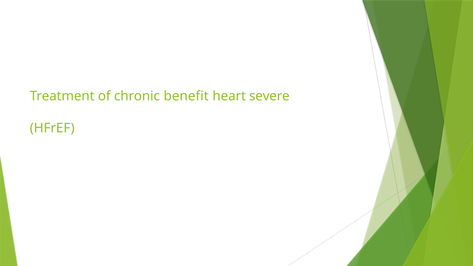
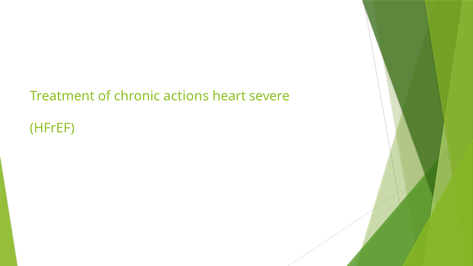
benefit: benefit -> actions
